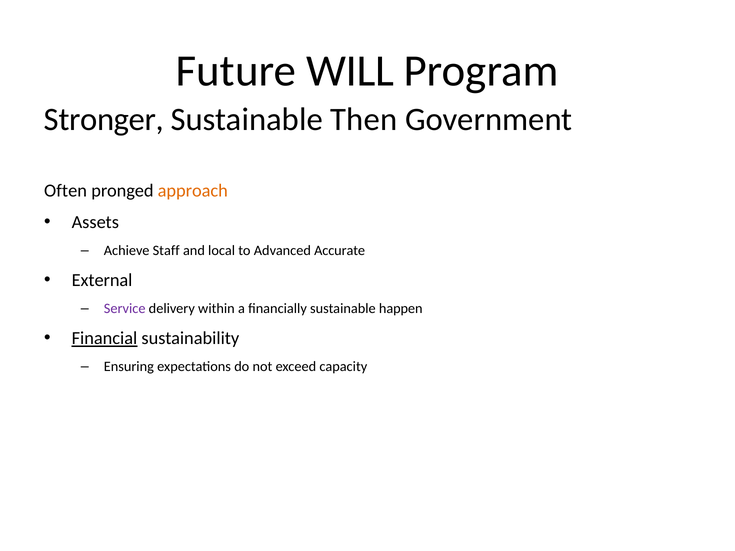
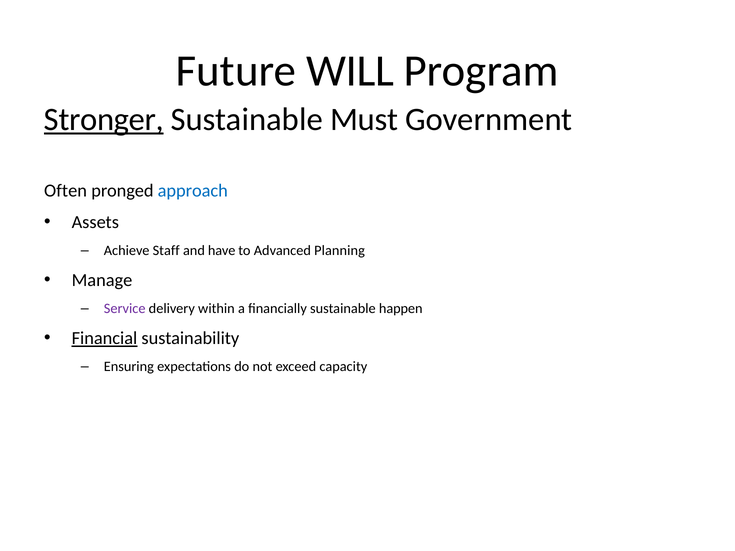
Stronger underline: none -> present
Then: Then -> Must
approach colour: orange -> blue
local: local -> have
Accurate: Accurate -> Planning
External: External -> Manage
